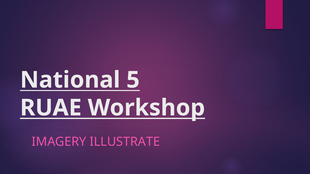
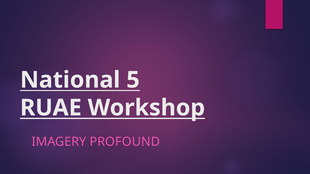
ILLUSTRATE: ILLUSTRATE -> PROFOUND
